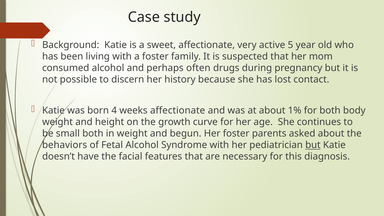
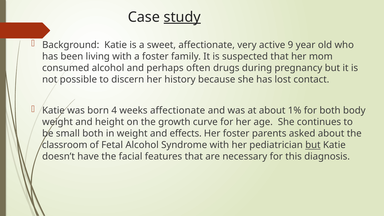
study underline: none -> present
5: 5 -> 9
begun: begun -> effects
behaviors: behaviors -> classroom
